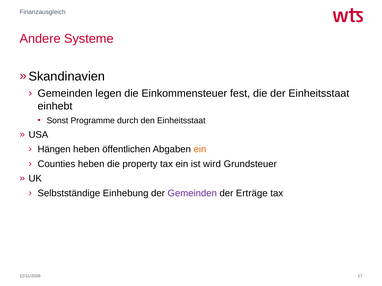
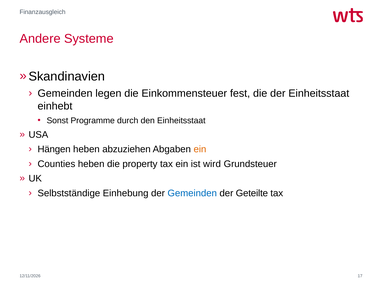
öffentlichen: öffentlichen -> abzuziehen
Gemeinden at (192, 194) colour: purple -> blue
Erträge: Erträge -> Geteilte
